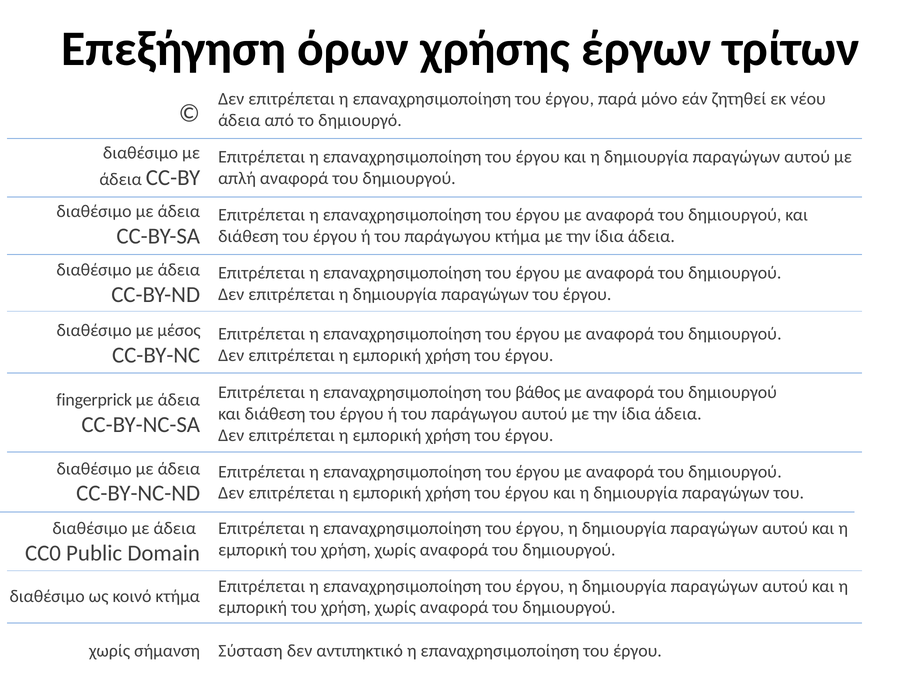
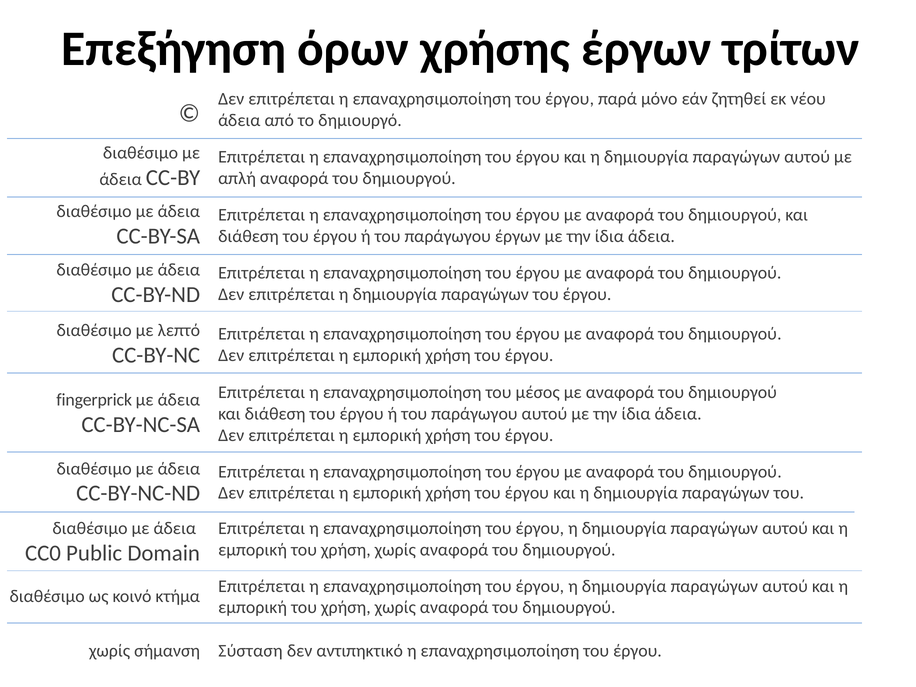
παράγωγου κτήμα: κτήμα -> έργων
μέσος: μέσος -> λεπτό
βάθος: βάθος -> μέσος
